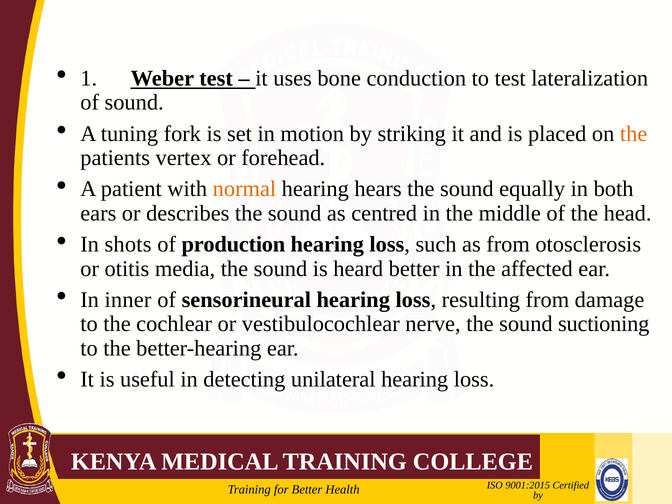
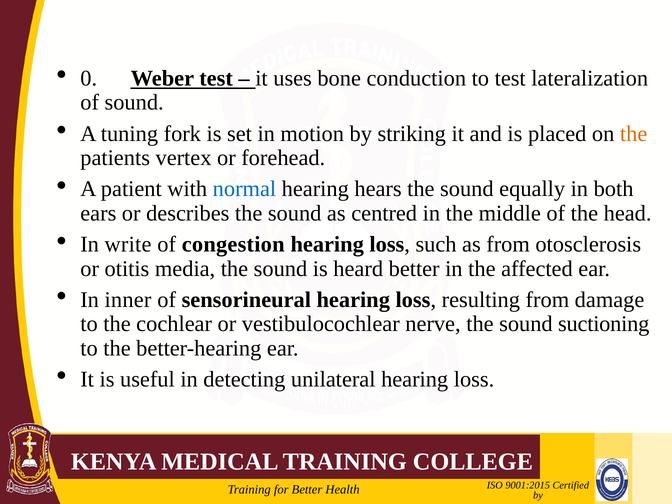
1: 1 -> 0
normal colour: orange -> blue
shots: shots -> write
production: production -> congestion
